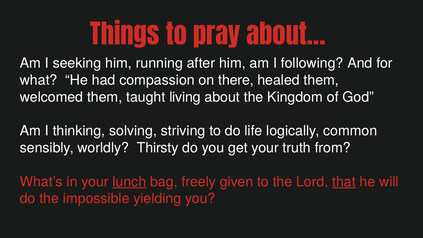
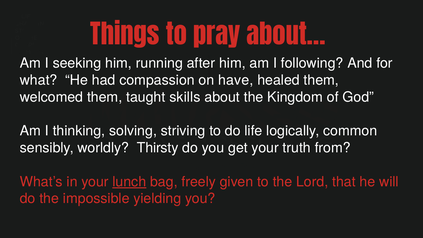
there: there -> have
living: living -> skills
that underline: present -> none
